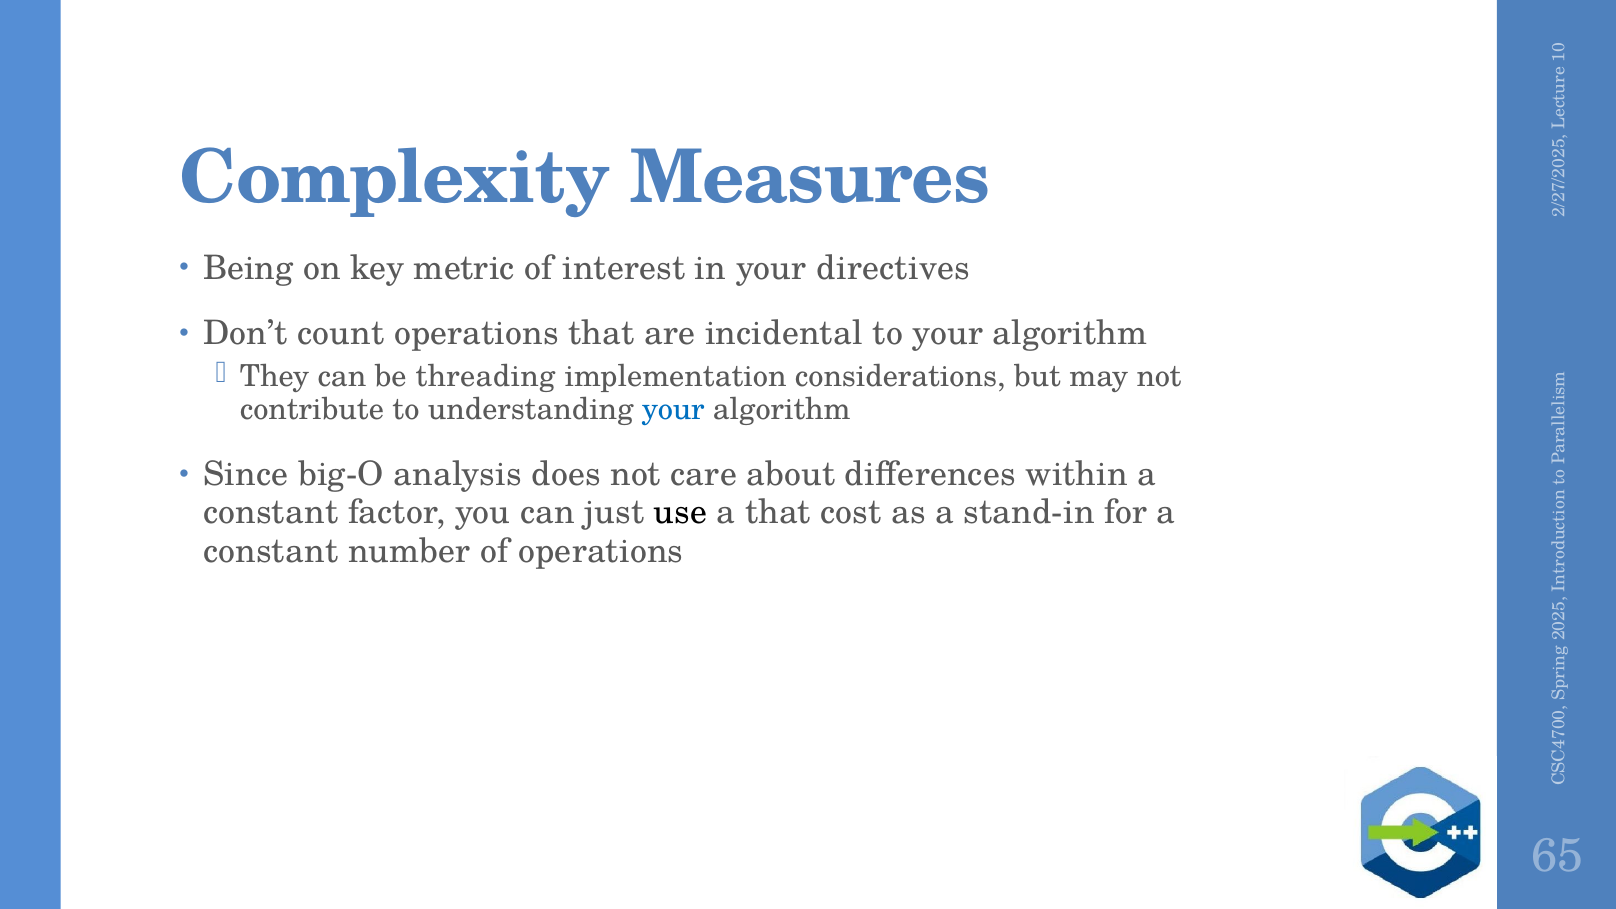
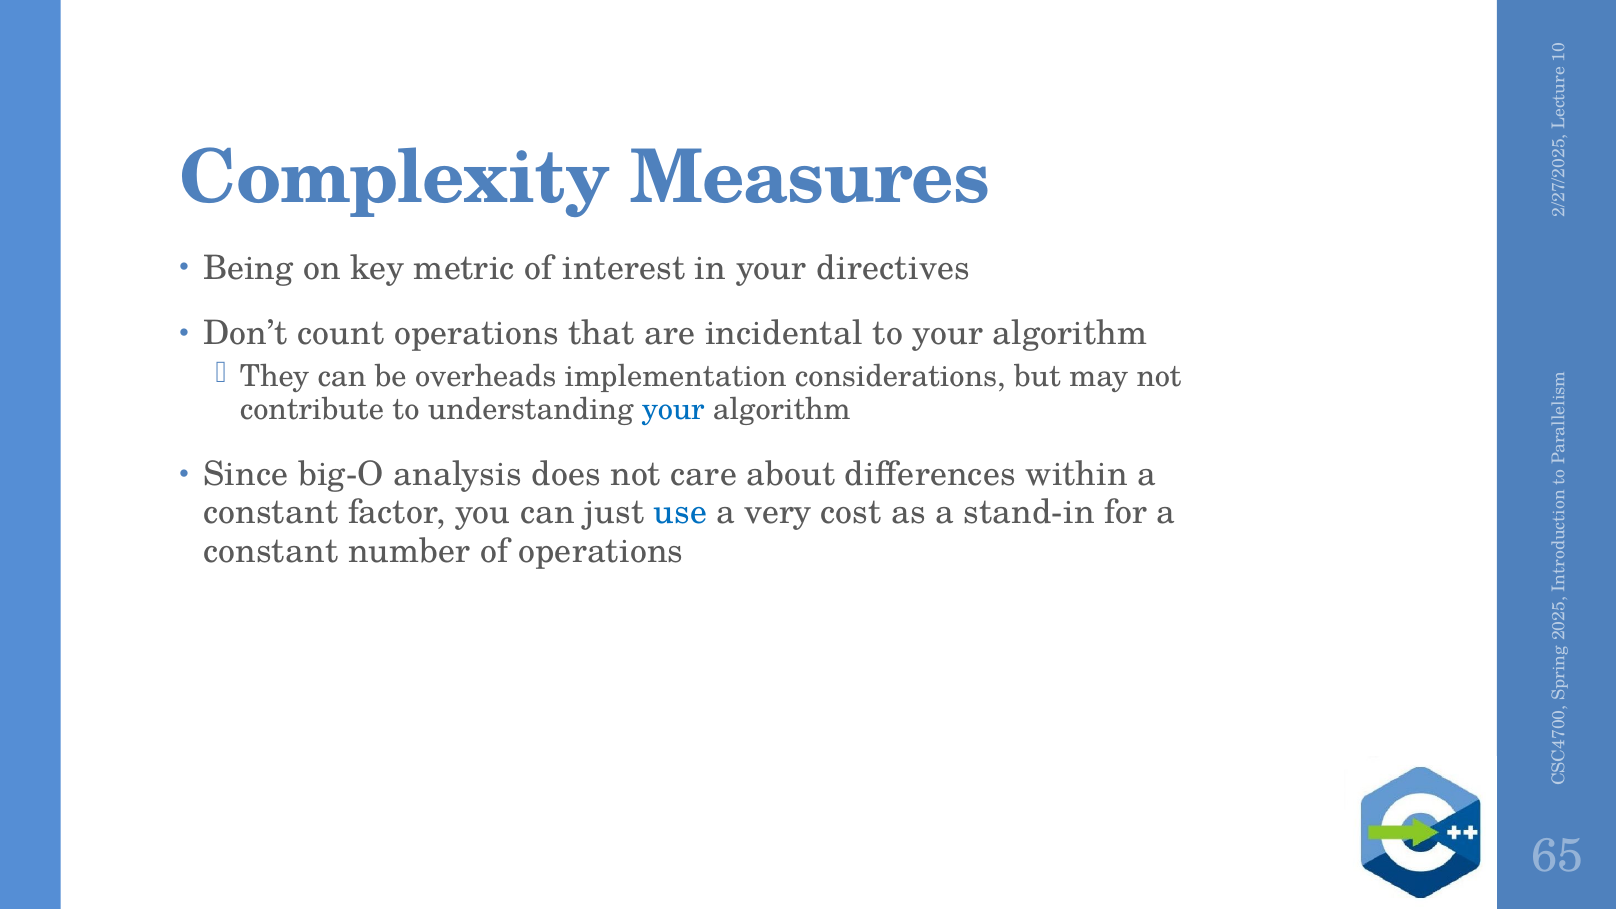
threading: threading -> overheads
use colour: black -> blue
a that: that -> very
